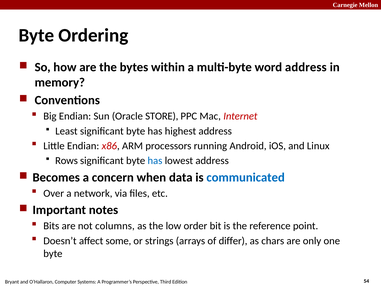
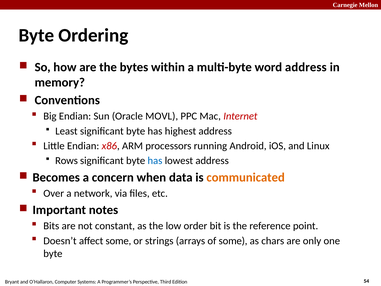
STORE: STORE -> MOVL
communicated colour: blue -> orange
columns: columns -> constant
of differ: differ -> some
